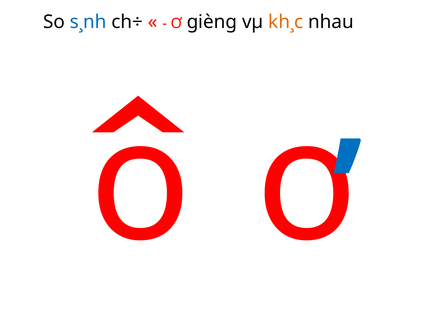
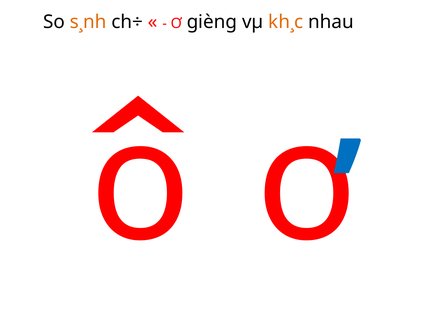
s¸nh colour: blue -> orange
